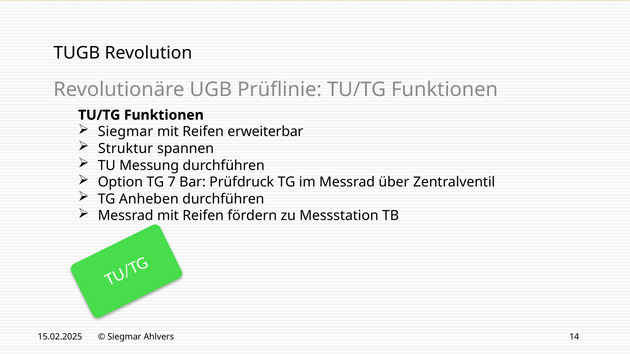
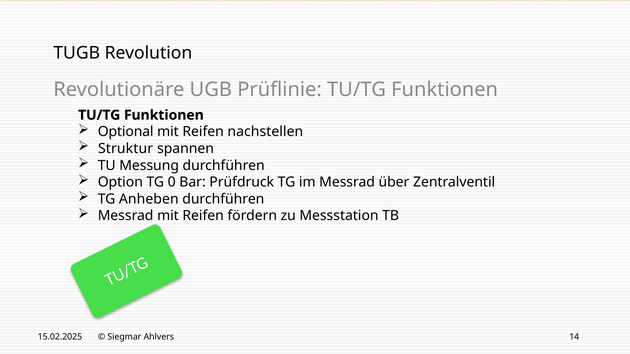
Siegmar at (126, 132): Siegmar -> Optional
erweiterbar: erweiterbar -> nachstellen
7: 7 -> 0
